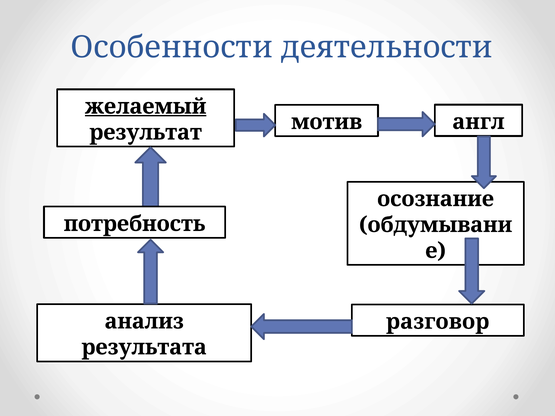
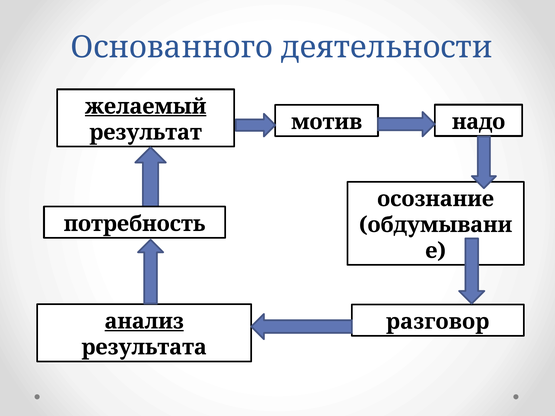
Особенности: Особенности -> Основанного
англ: англ -> надо
анализ underline: none -> present
